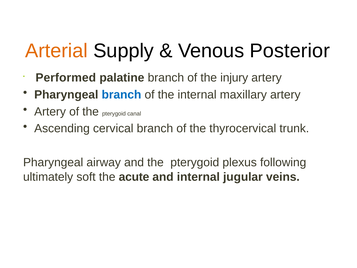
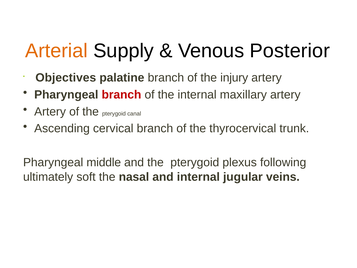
Performed: Performed -> Objectives
branch at (121, 95) colour: blue -> red
airway: airway -> middle
acute: acute -> nasal
